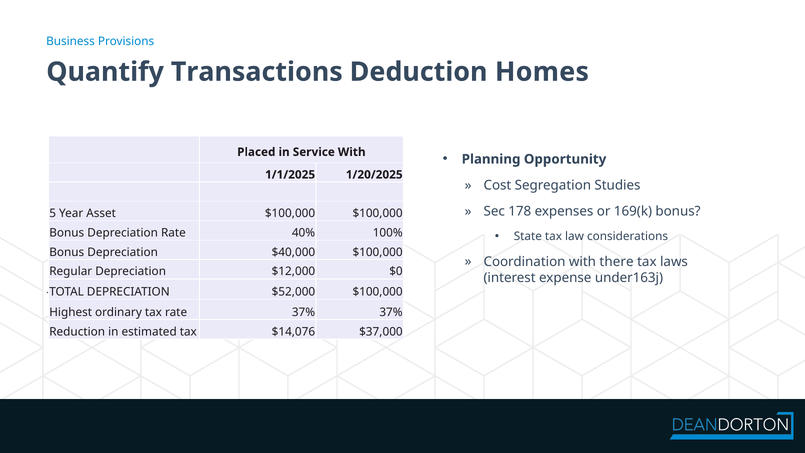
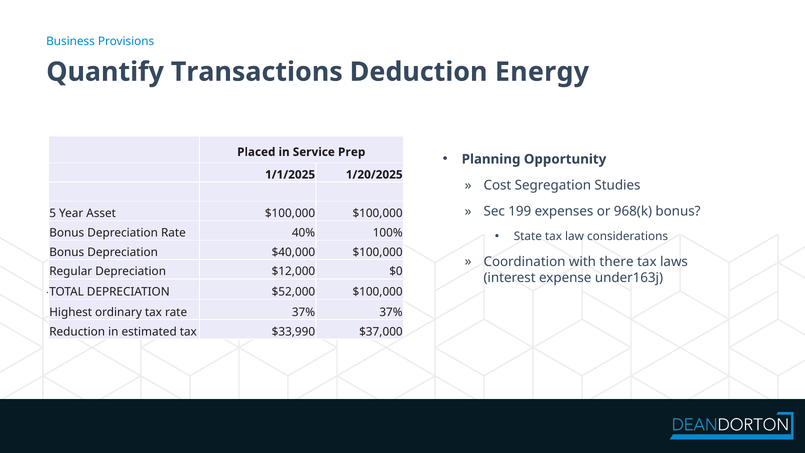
Homes: Homes -> Energy
Service With: With -> Prep
178: 178 -> 199
169(k: 169(k -> 968(k
$14,076: $14,076 -> $33,990
